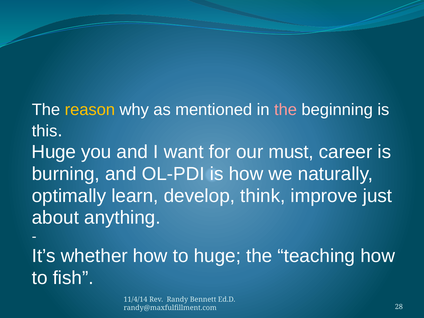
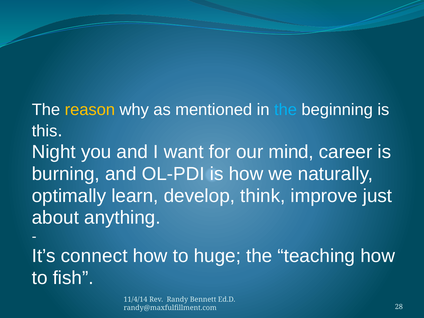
the at (286, 110) colour: pink -> light blue
Huge at (54, 152): Huge -> Night
must: must -> mind
whether: whether -> connect
